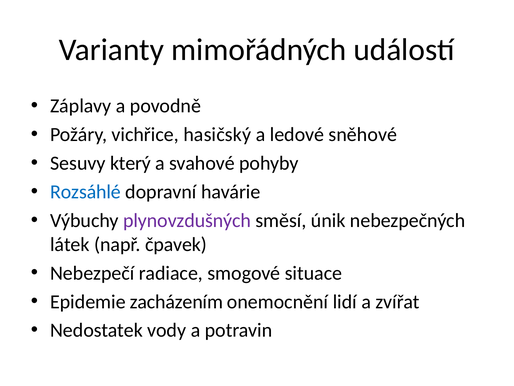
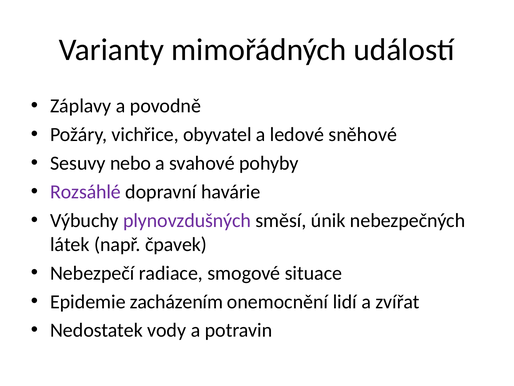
hasičský: hasičský -> obyvatel
který: který -> nebo
Rozsáhlé colour: blue -> purple
